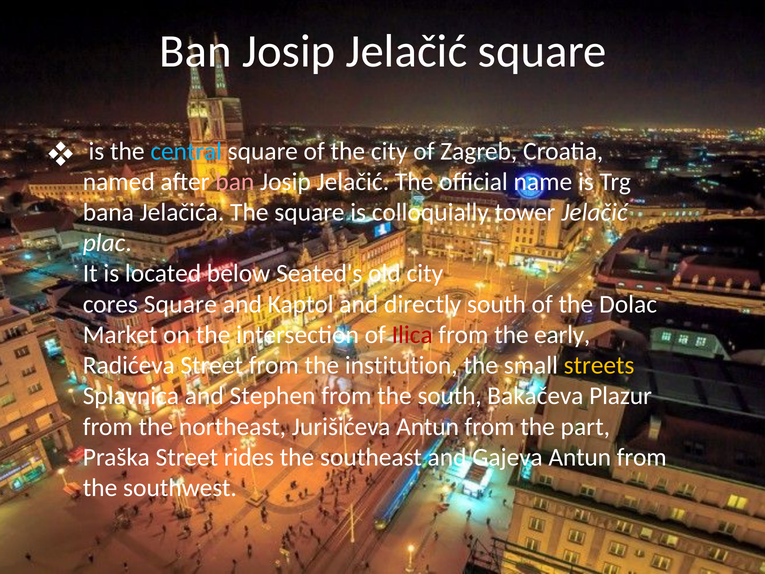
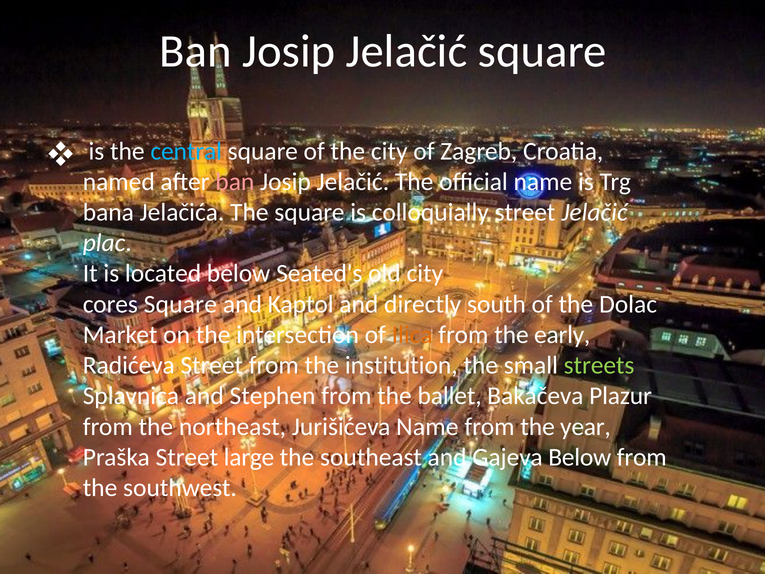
colloquially tower: tower -> street
Ilica colour: red -> orange
streets colour: yellow -> light green
the south: south -> ballet
Jurišićeva Antun: Antun -> Name
part: part -> year
rides: rides -> large
Gajeva Antun: Antun -> Below
